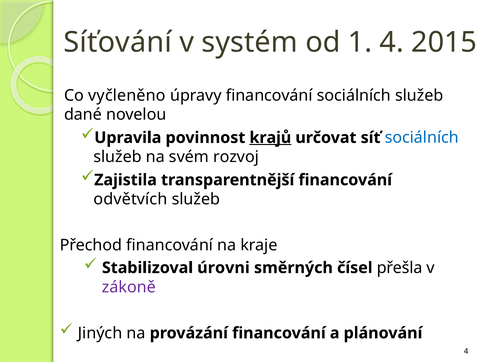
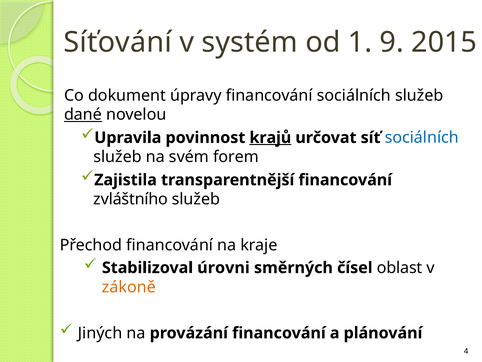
1 4: 4 -> 9
vyčleněno: vyčleněno -> dokument
dané underline: none -> present
rozvoj: rozvoj -> forem
odvětvích: odvětvích -> zvláštního
přešla: přešla -> oblast
zákoně colour: purple -> orange
